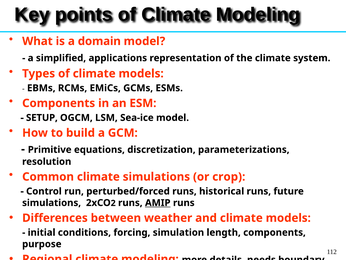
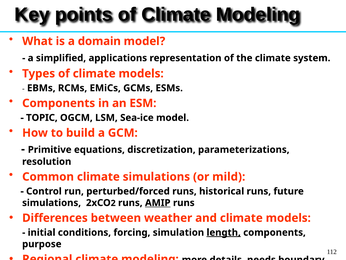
SETUP: SETUP -> TOPIC
crop: crop -> mild
length underline: none -> present
